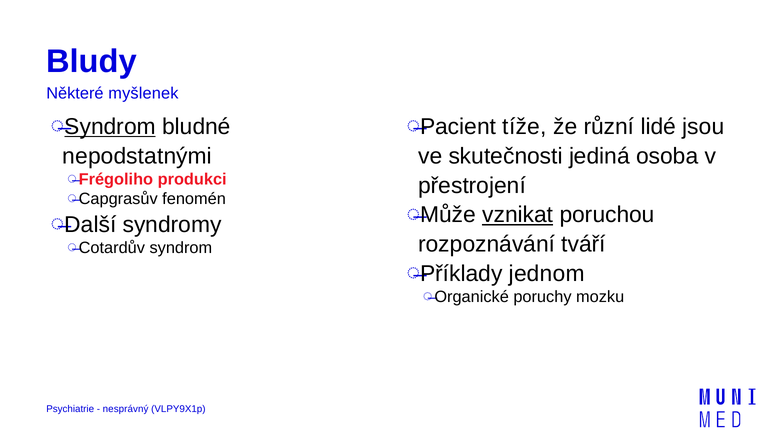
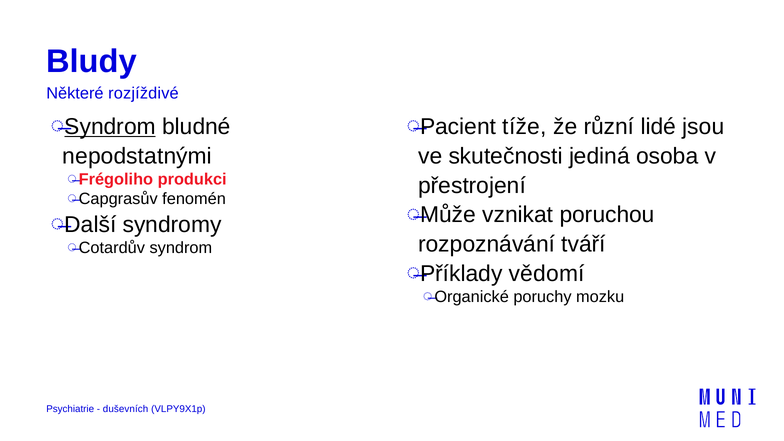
myšlenek: myšlenek -> rozjíždivé
vznikat underline: present -> none
jednom: jednom -> vědomí
nesprávný: nesprávný -> duševních
